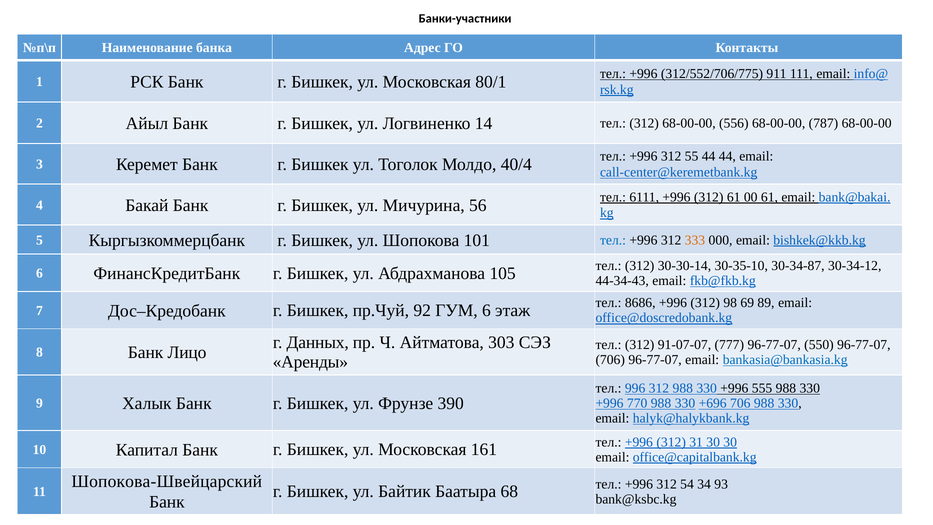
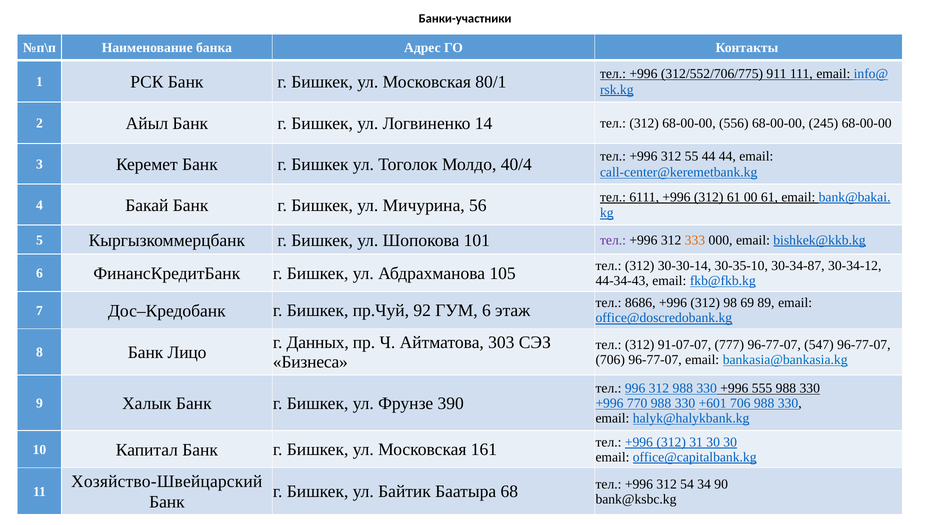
787: 787 -> 245
тел at (613, 240) colour: blue -> purple
550: 550 -> 547
Аренды: Аренды -> Бизнеса
+696: +696 -> +601
Шопокова-Швейцарский: Шопокова-Швейцарский -> Хозяйство-Швейцарский
93: 93 -> 90
